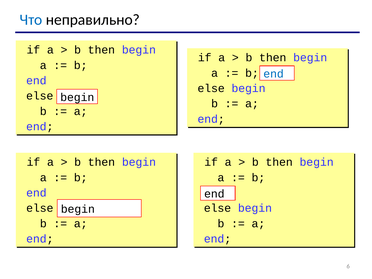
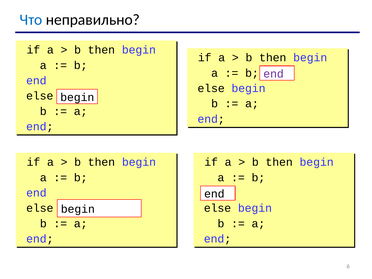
end at (274, 74) colour: blue -> purple
